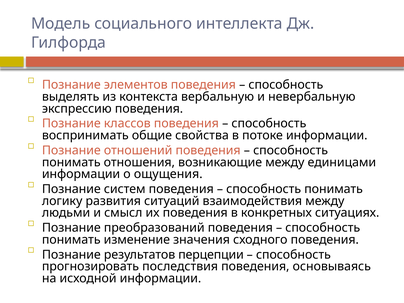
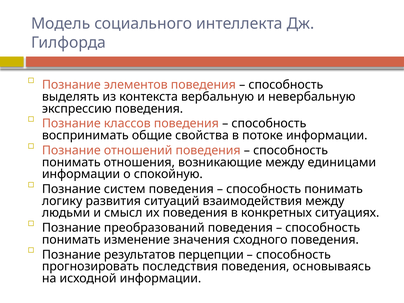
ощущения: ощущения -> спокойную
